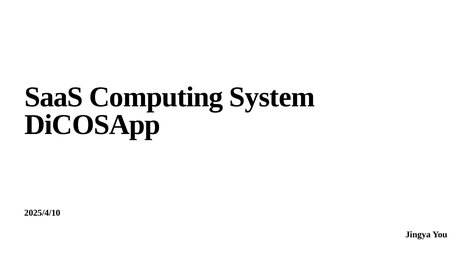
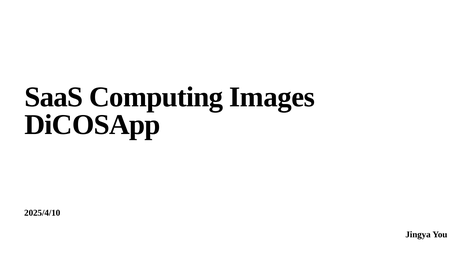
System: System -> Images
